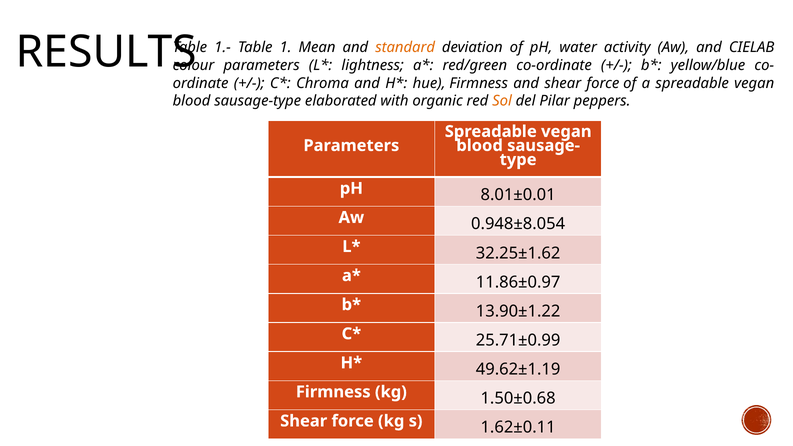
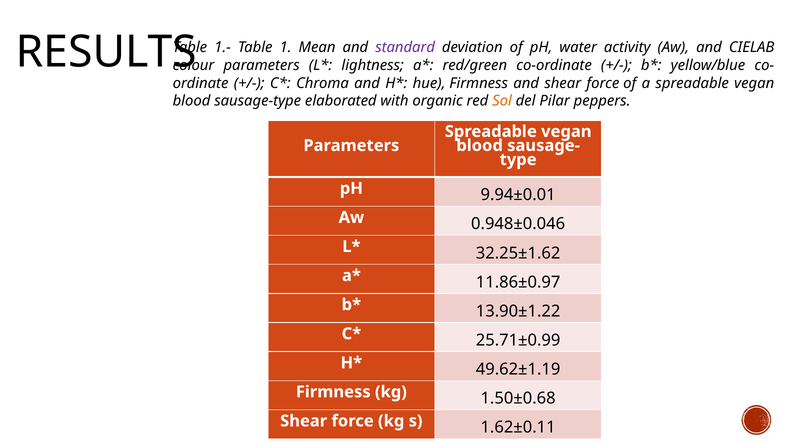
standard colour: orange -> purple
8.01±0.01: 8.01±0.01 -> 9.94±0.01
0.948±8.054: 0.948±8.054 -> 0.948±0.046
